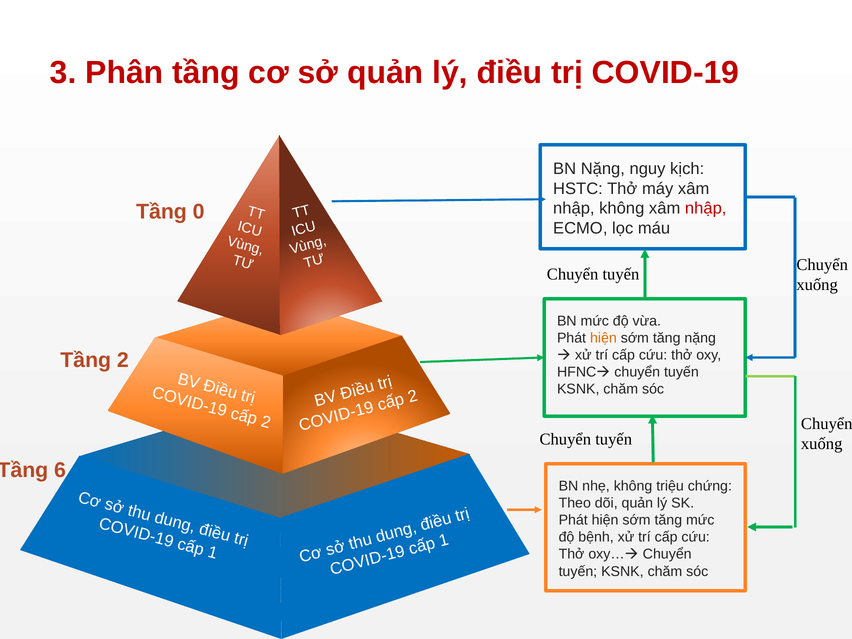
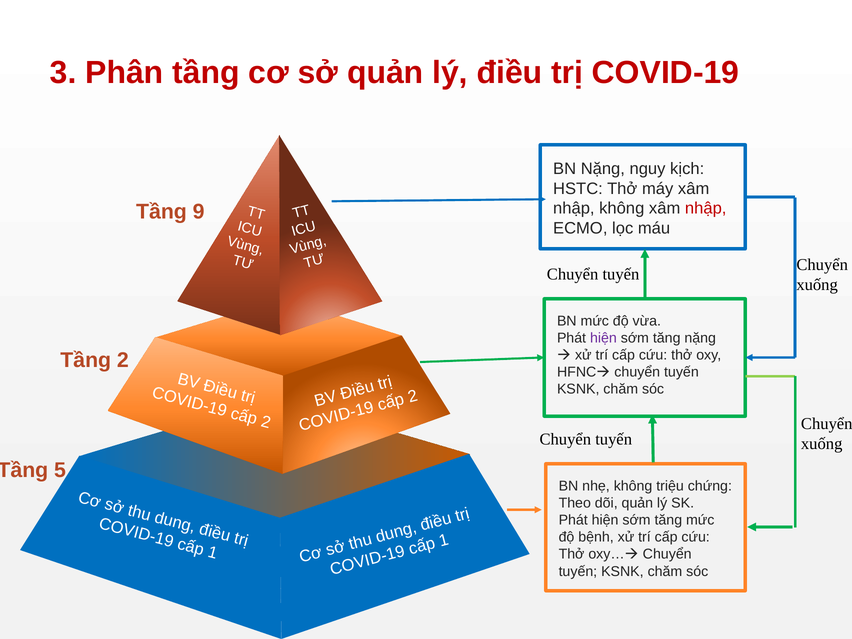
0: 0 -> 9
hiện at (603, 338) colour: orange -> purple
6: 6 -> 5
